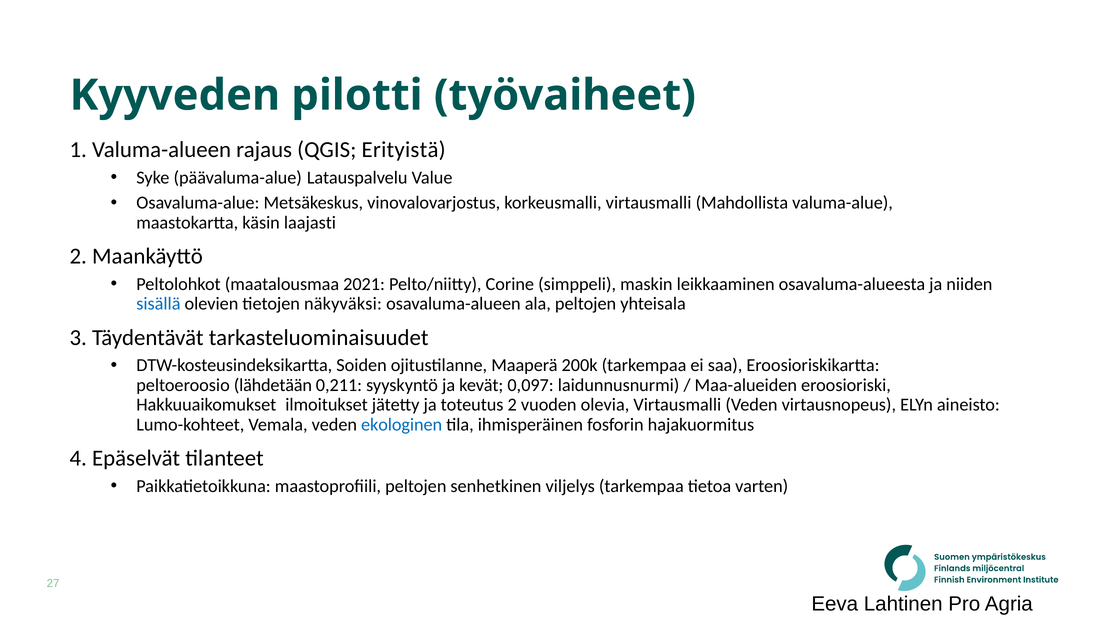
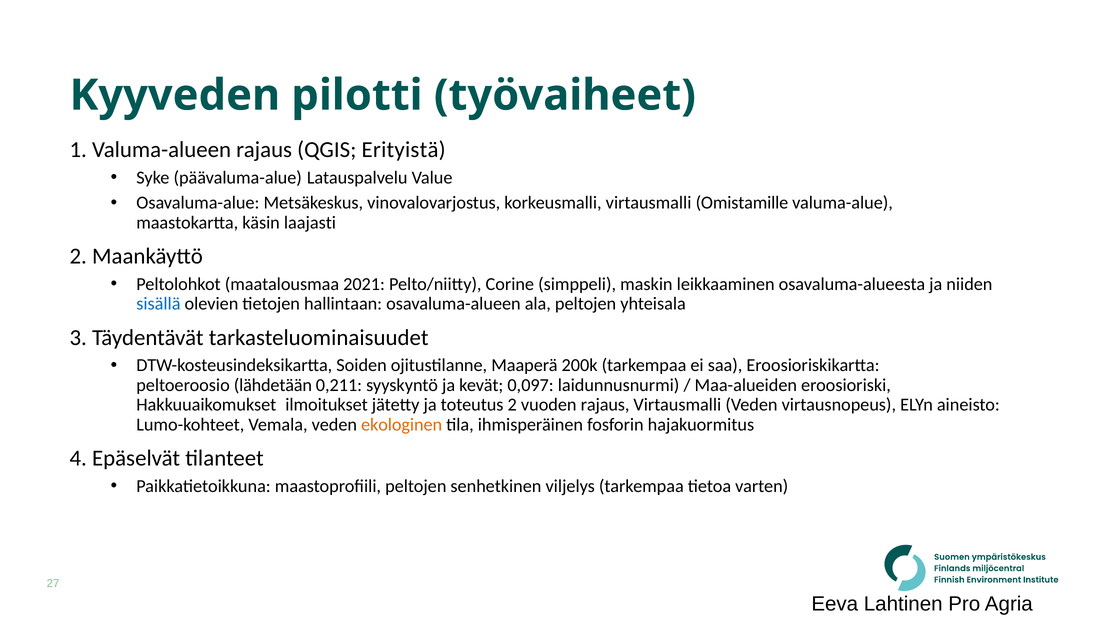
Mahdollista: Mahdollista -> Omistamille
näkyväksi: näkyväksi -> hallintaan
vuoden olevia: olevia -> rajaus
ekologinen colour: blue -> orange
